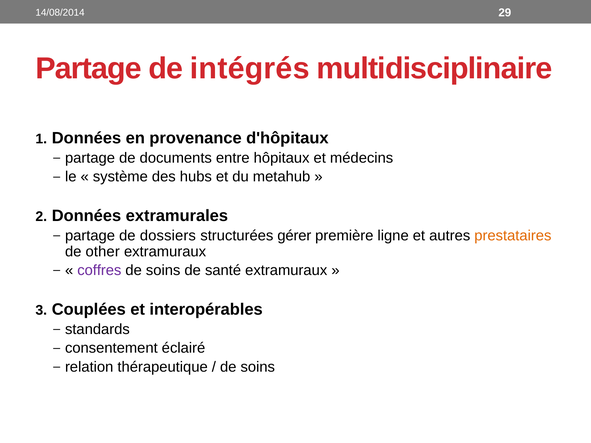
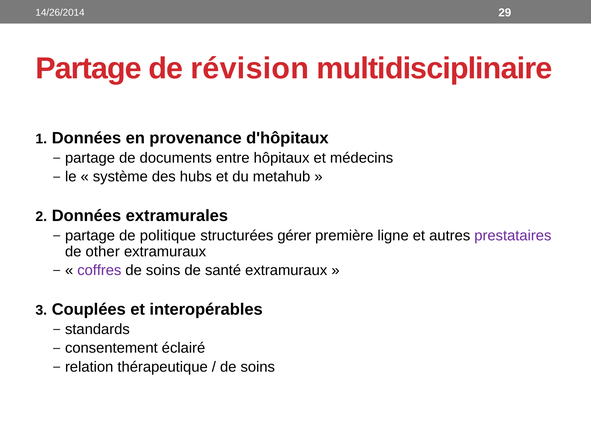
14/08/2014: 14/08/2014 -> 14/26/2014
intégrés: intégrés -> révision
dossiers: dossiers -> politique
prestataires colour: orange -> purple
